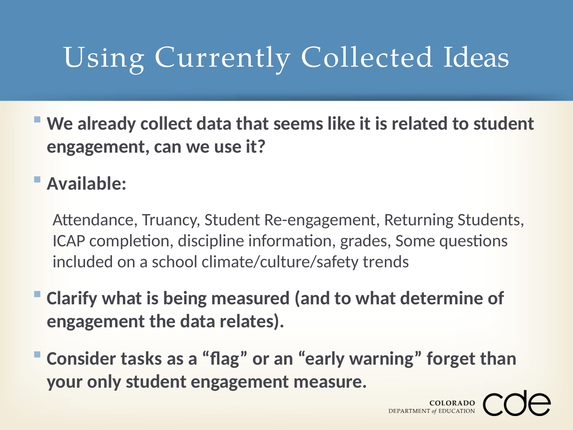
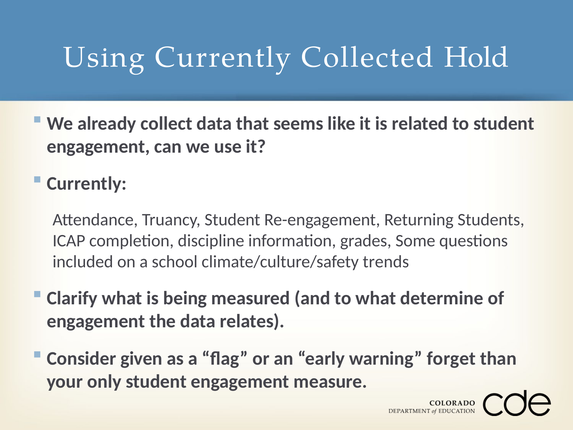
Ideas: Ideas -> Hold
Available at (87, 184): Available -> Currently
tasks: tasks -> given
